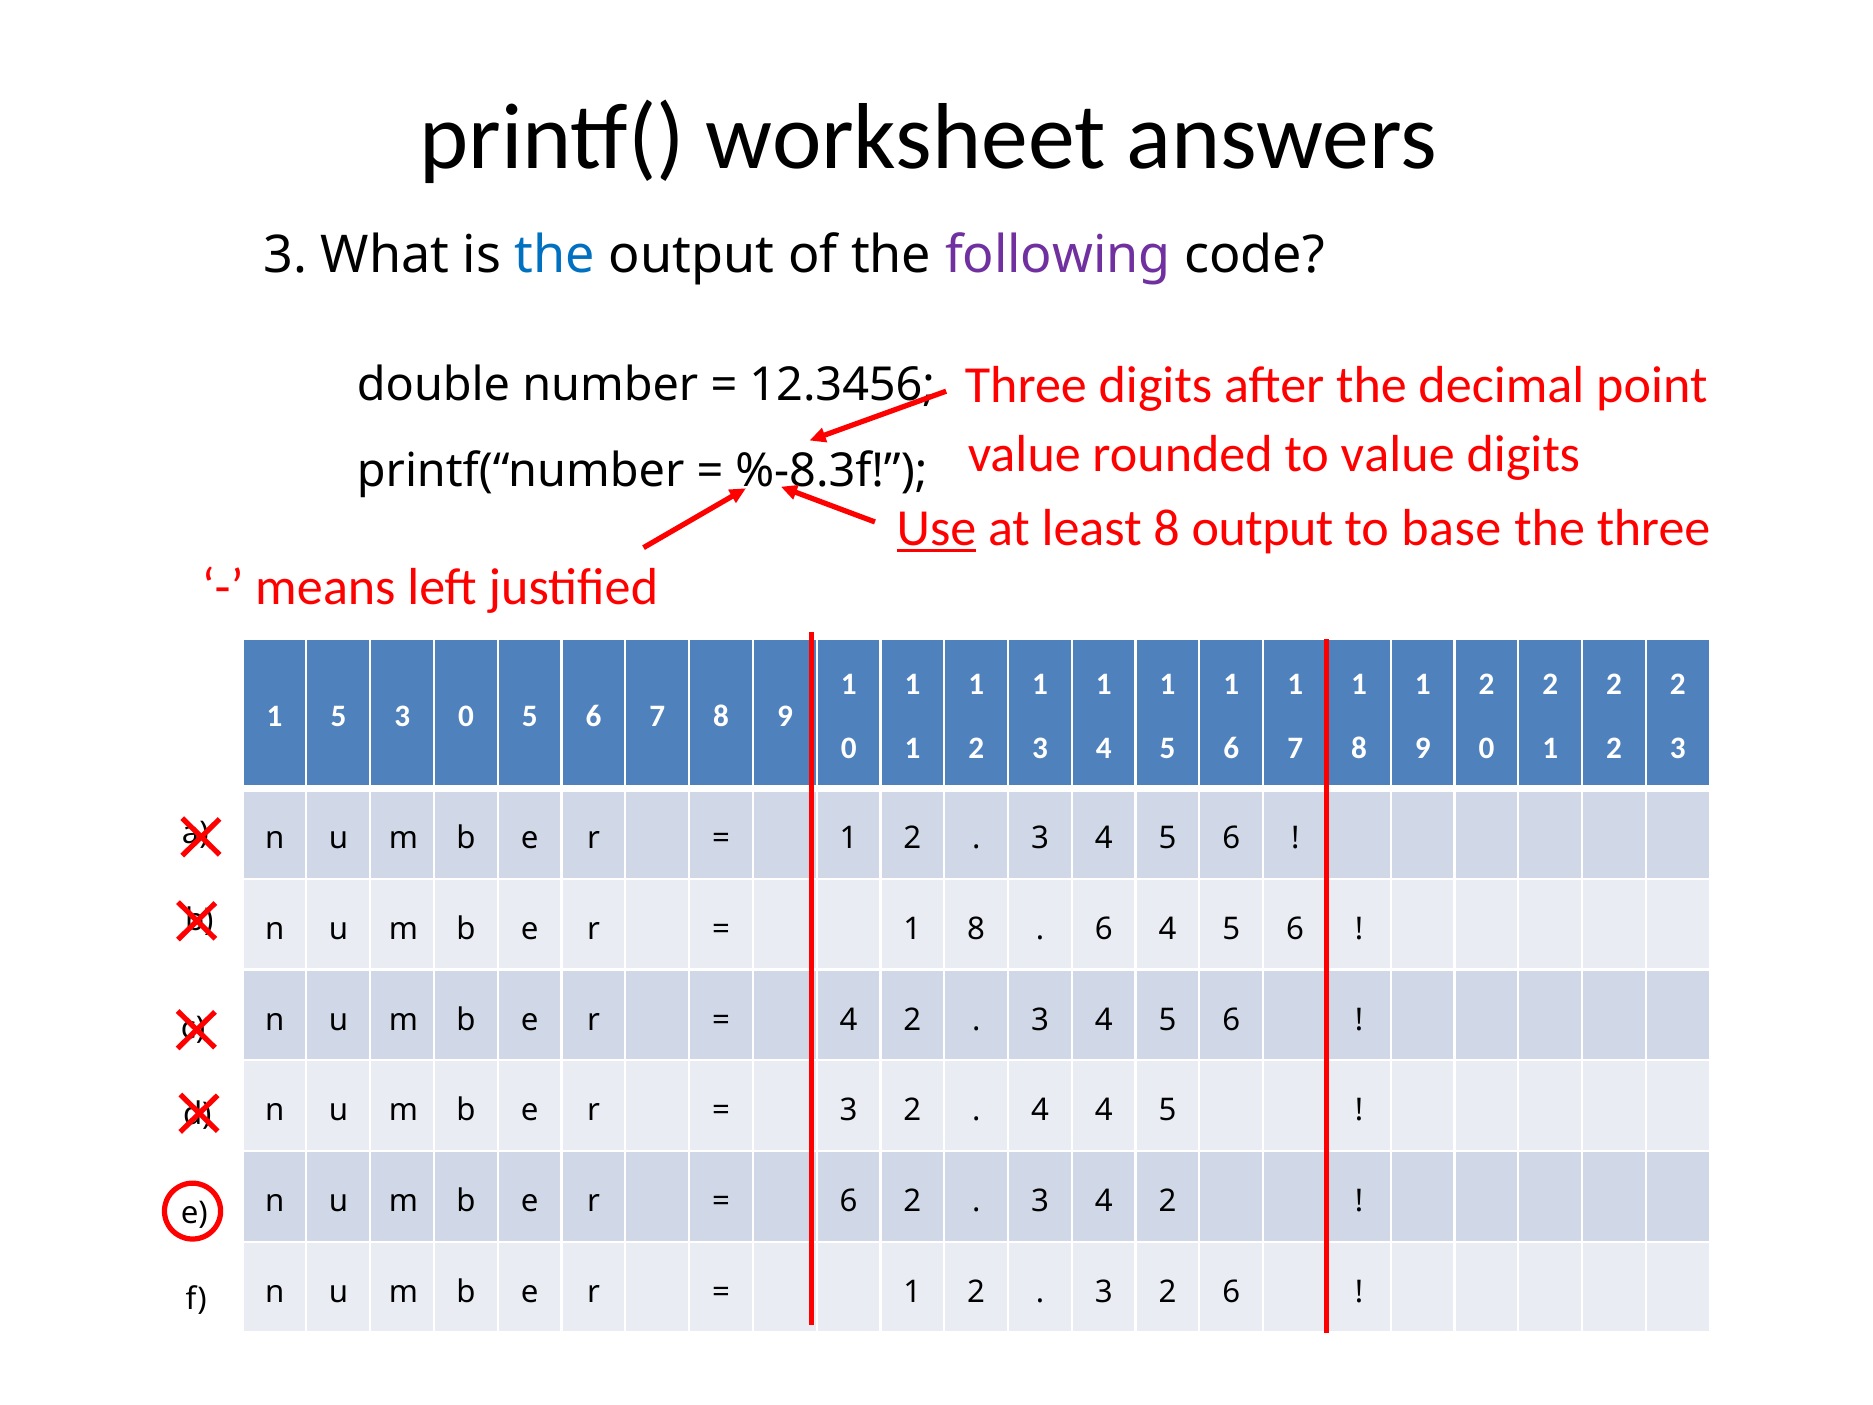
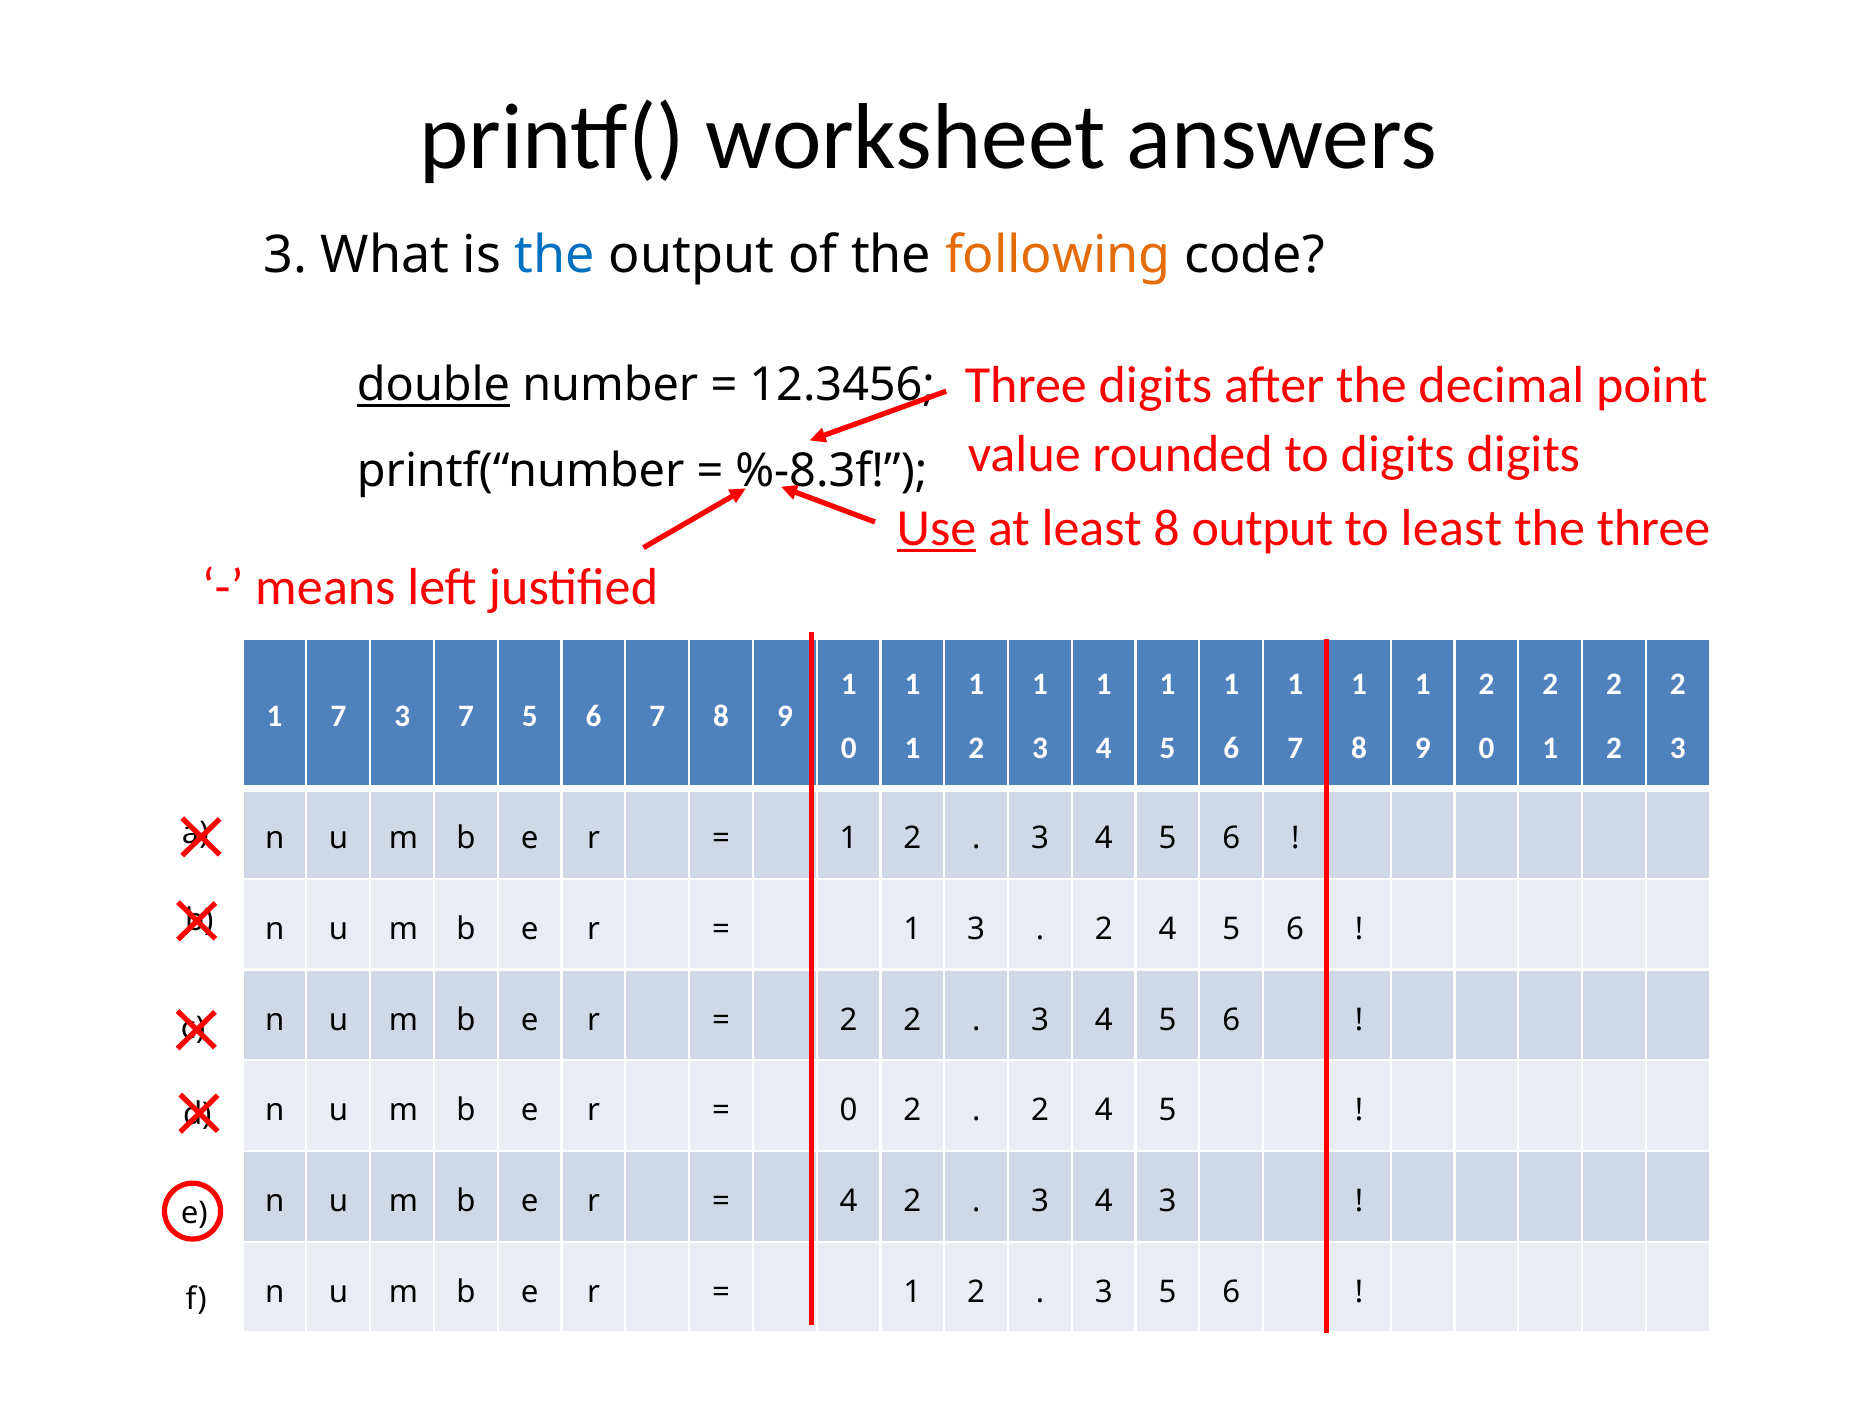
following colour: purple -> orange
double underline: none -> present
to value: value -> digits
to base: base -> least
5 at (338, 716): 5 -> 7
3 0: 0 -> 7
8 at (976, 929): 8 -> 3
6 at (1104, 929): 6 -> 2
4 at (849, 1020): 4 -> 2
3 at (849, 1110): 3 -> 0
4 at (1040, 1110): 4 -> 2
6 at (849, 1201): 6 -> 4
3 4 2: 2 -> 3
2 at (1168, 1292): 2 -> 5
